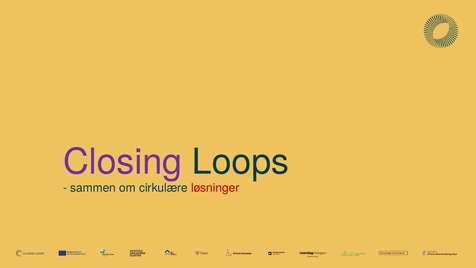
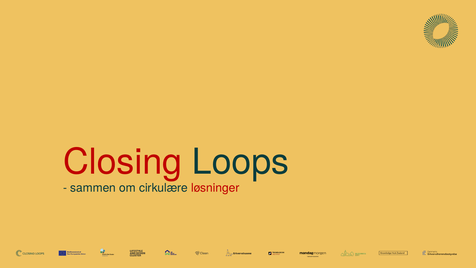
Closing colour: purple -> red
